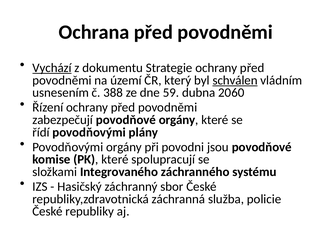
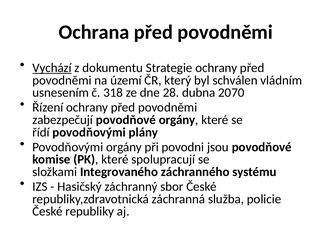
schválen underline: present -> none
388: 388 -> 318
59: 59 -> 28
2060: 2060 -> 2070
